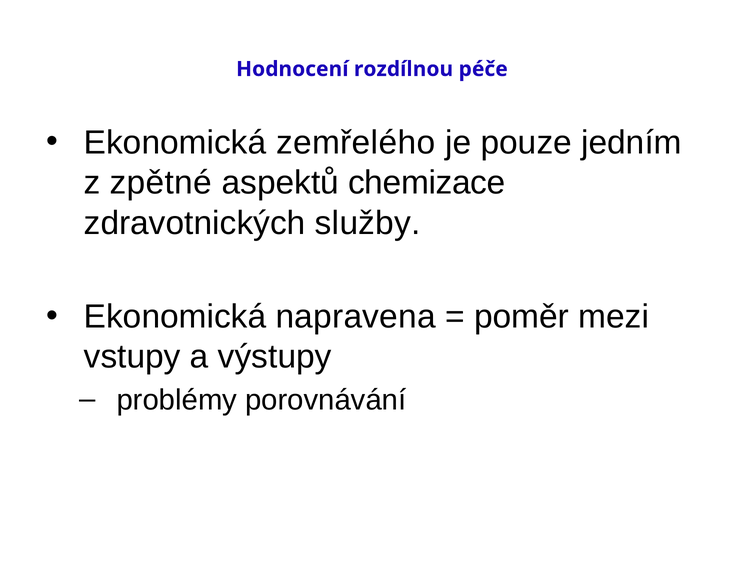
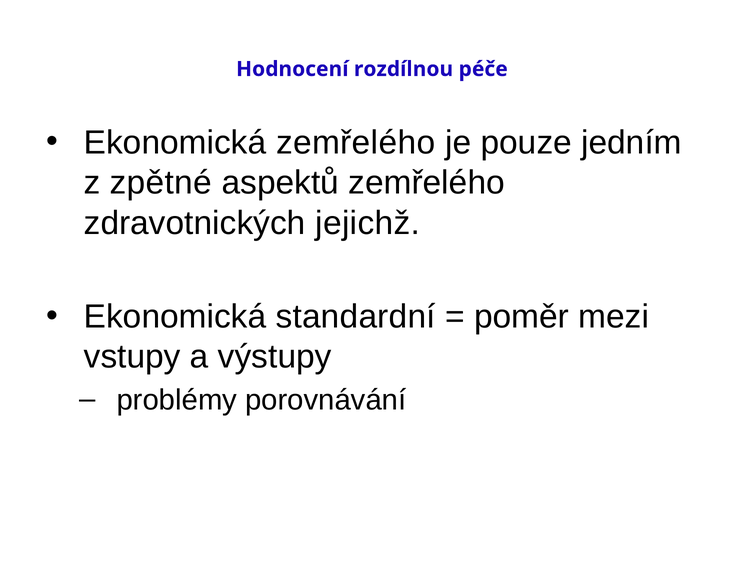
aspektů chemizace: chemizace -> zemřelého
služby: služby -> jejichž
napravena: napravena -> standardní
